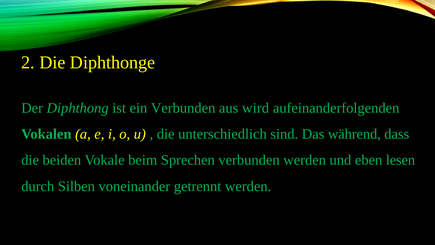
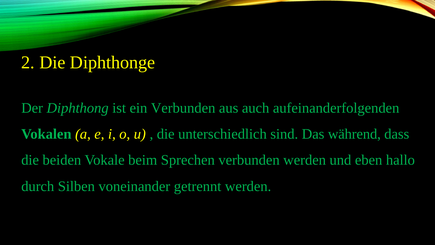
wird: wird -> auch
lesen: lesen -> hallo
